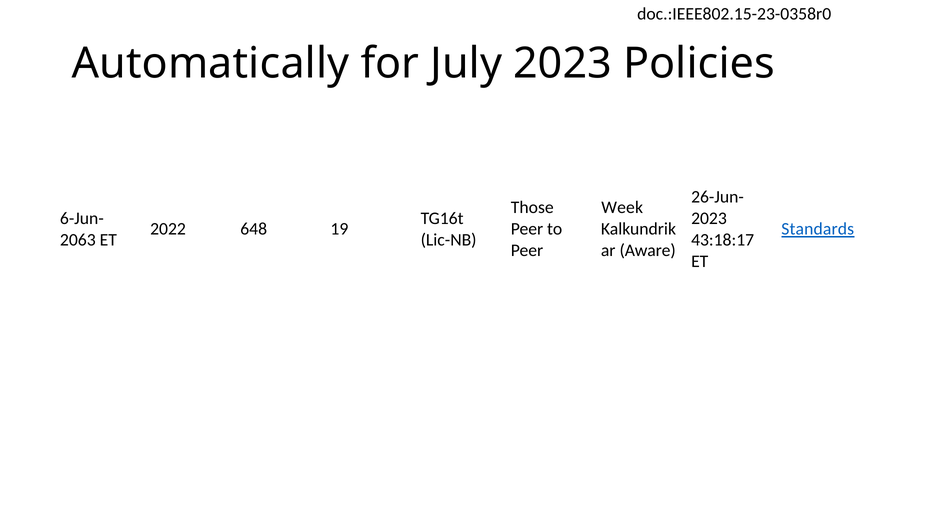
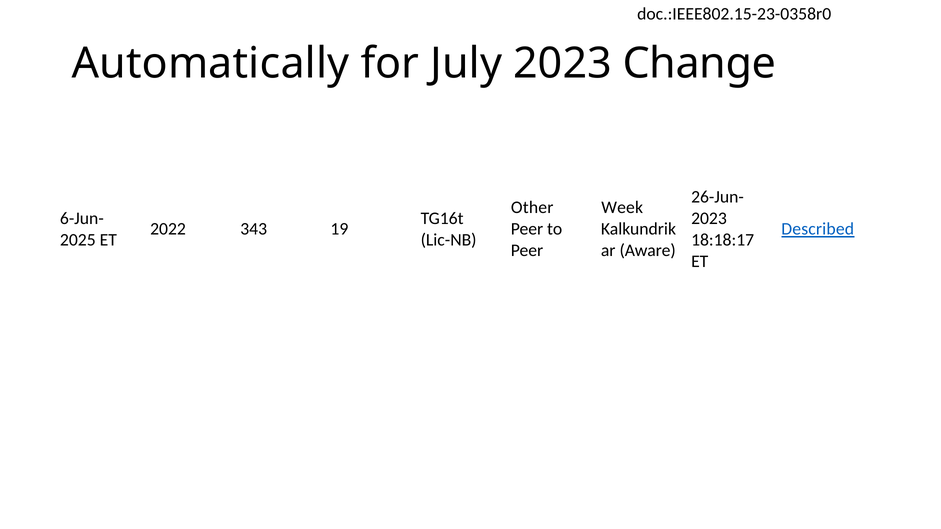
Policies: Policies -> Change
Those: Those -> Other
648: 648 -> 343
Standards: Standards -> Described
2063: 2063 -> 2025
43:18:17: 43:18:17 -> 18:18:17
